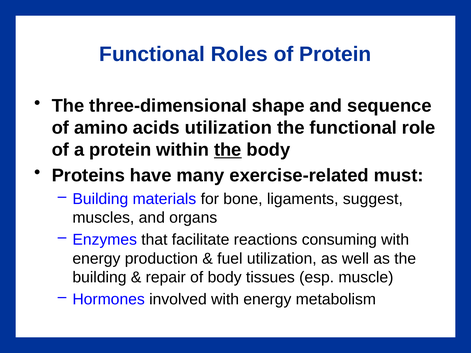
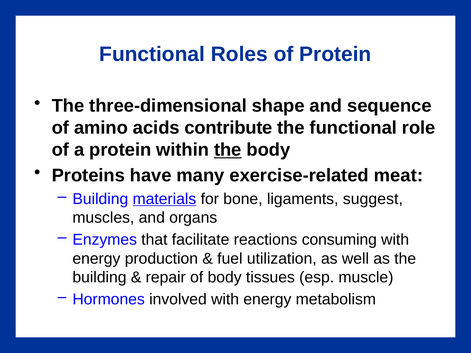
acids utilization: utilization -> contribute
must: must -> meat
materials underline: none -> present
